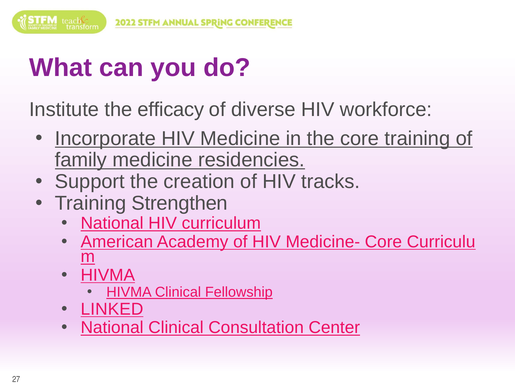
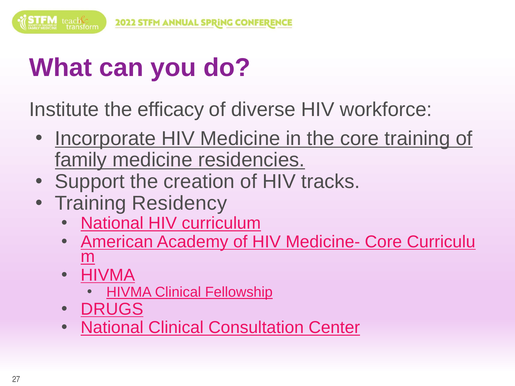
Strengthen: Strengthen -> Residency
LINKED: LINKED -> DRUGS
